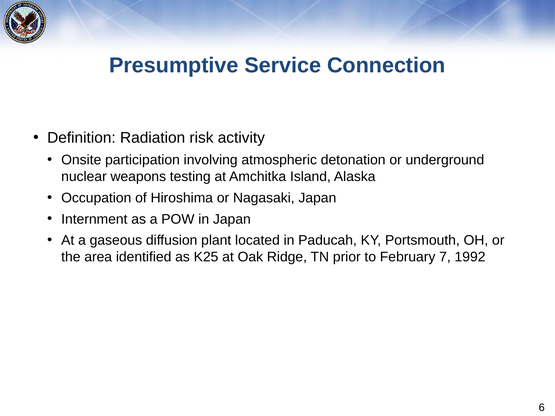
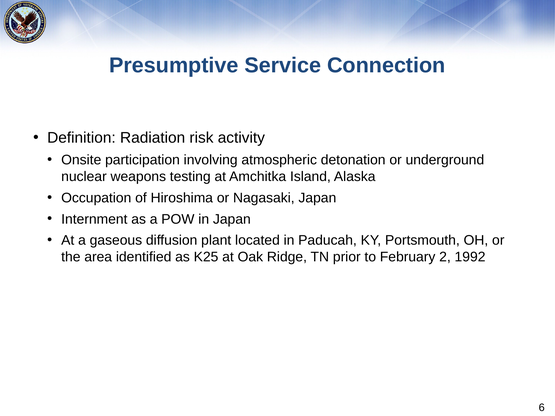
7: 7 -> 2
